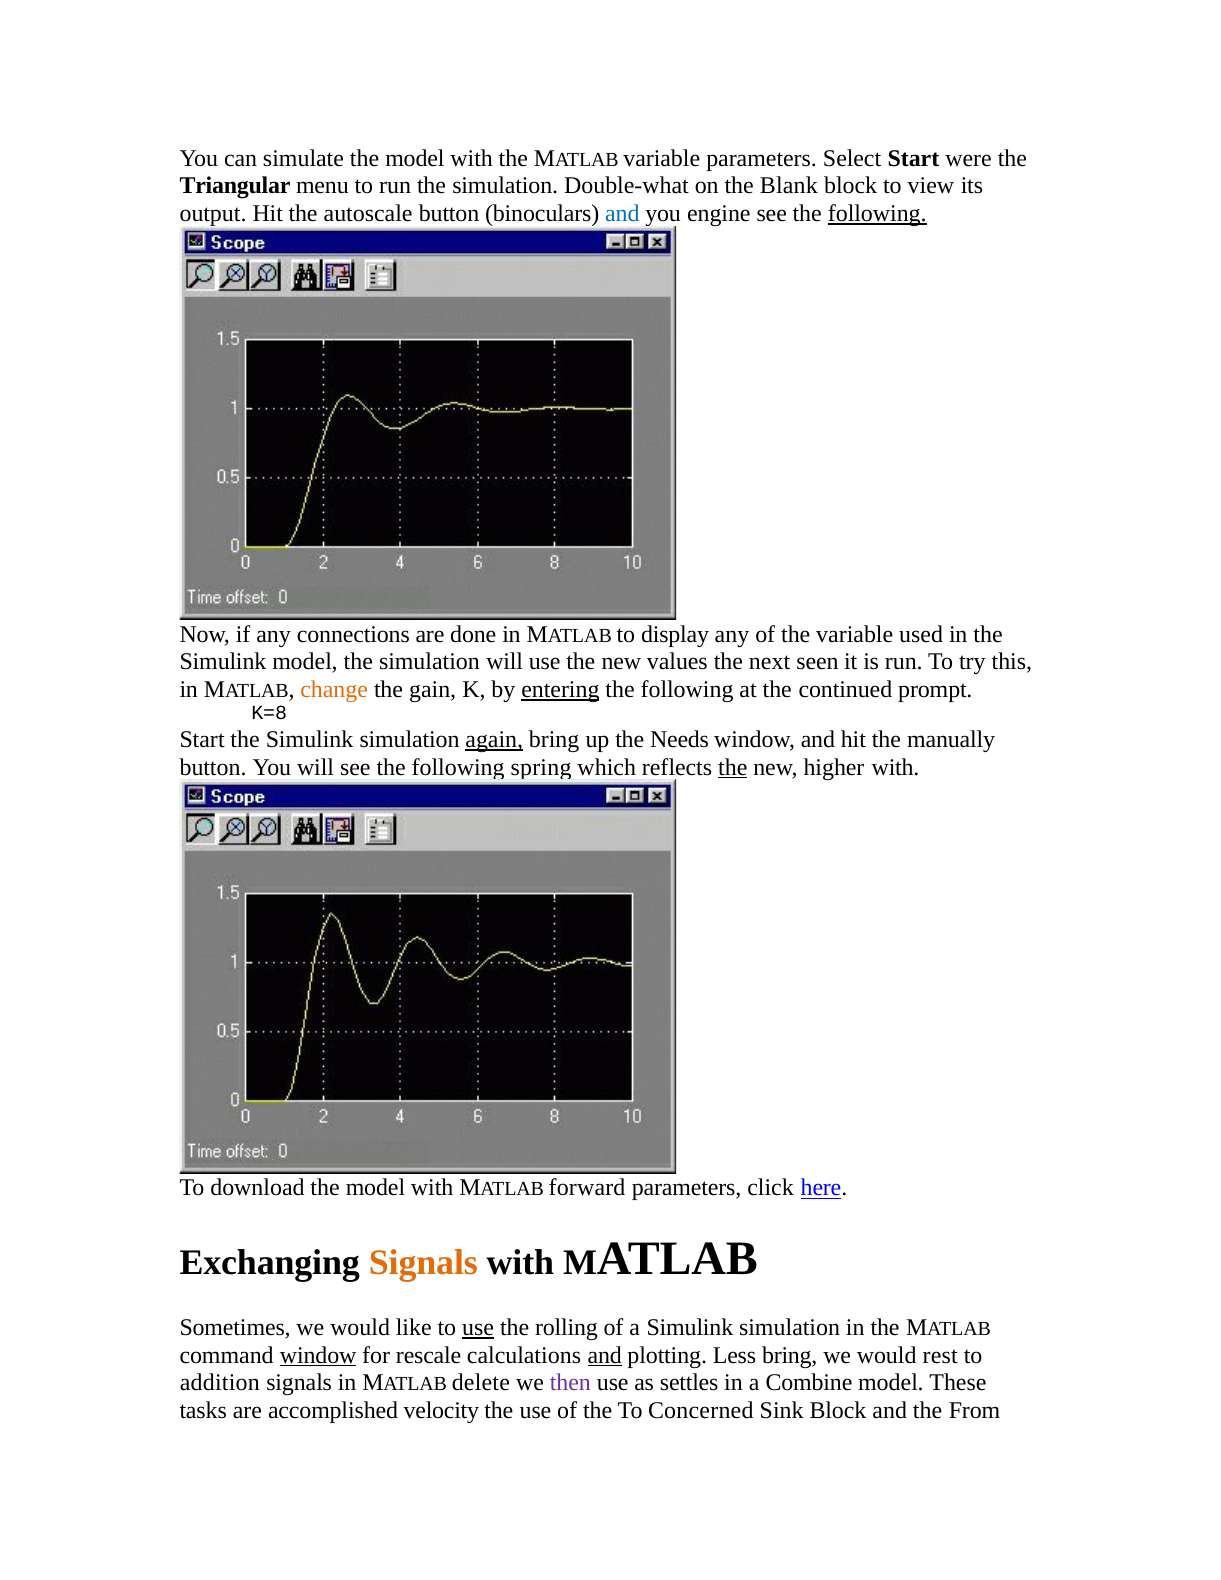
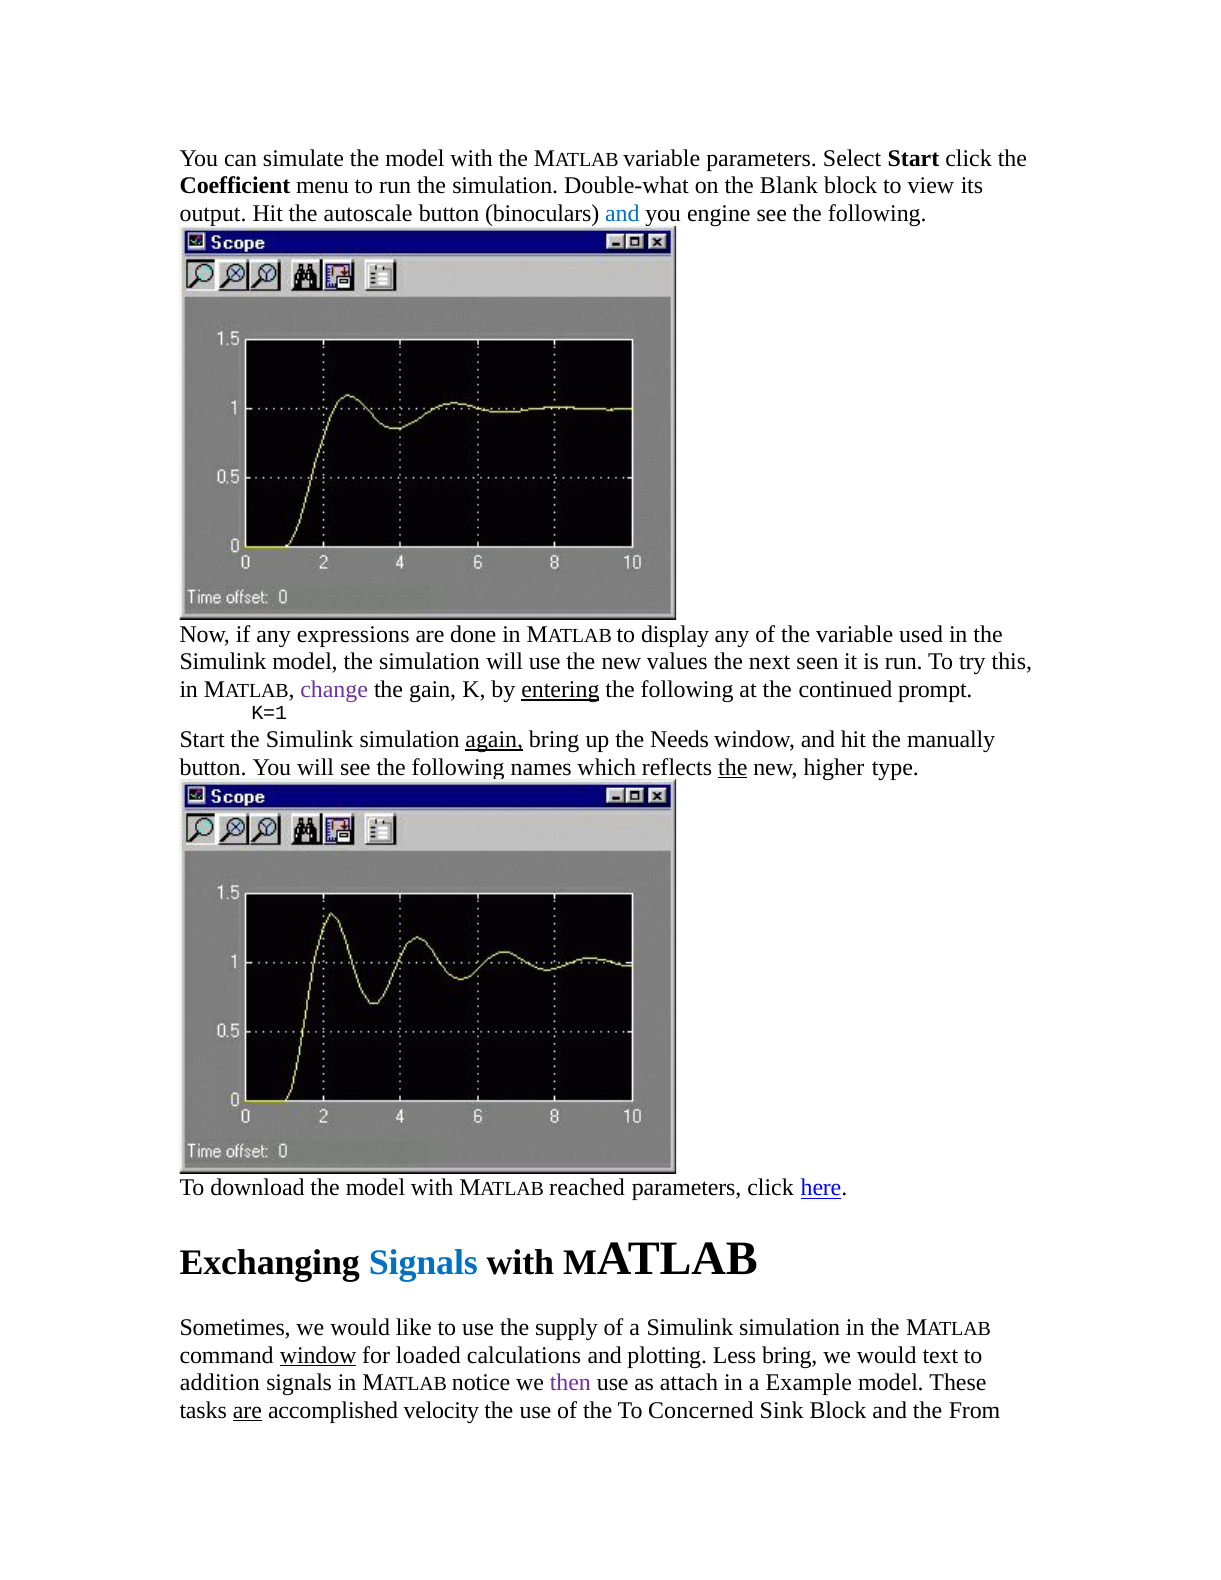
Start were: were -> click
Triangular: Triangular -> Coefficient
following at (877, 214) underline: present -> none
connections: connections -> expressions
change colour: orange -> purple
K=8: K=8 -> K=1
spring: spring -> names
higher with: with -> type
forward: forward -> reached
Signals at (423, 1263) colour: orange -> blue
use at (478, 1328) underline: present -> none
rolling: rolling -> supply
rescale: rescale -> loaded
and at (605, 1355) underline: present -> none
rest: rest -> text
delete: delete -> notice
settles: settles -> attach
Combine: Combine -> Example
are at (247, 1410) underline: none -> present
